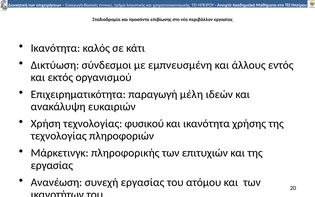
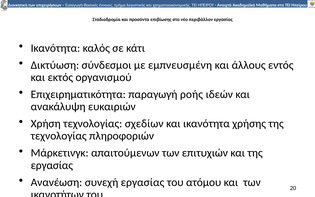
µέλη: µέλη -> ροής
φυσικού: φυσικού -> σχεδίων
πληροφορικής: πληροφορικής -> απαιτούµενων
